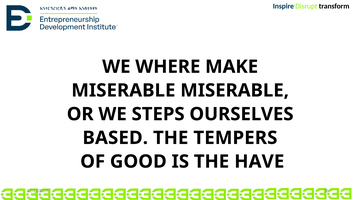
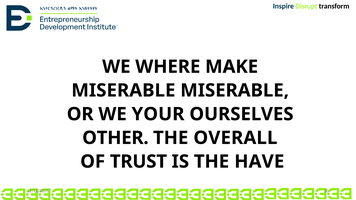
STEPS: STEPS -> YOUR
BASED: BASED -> OTHER
TEMPERS: TEMPERS -> OVERALL
GOOD: GOOD -> TRUST
